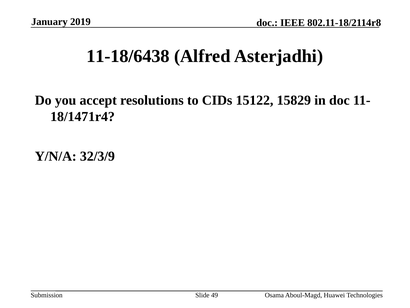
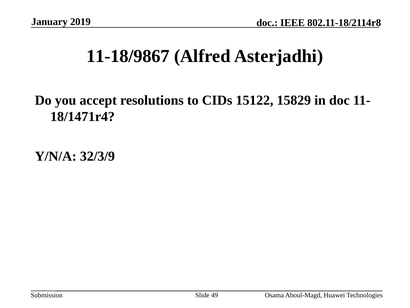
11-18/6438: 11-18/6438 -> 11-18/9867
